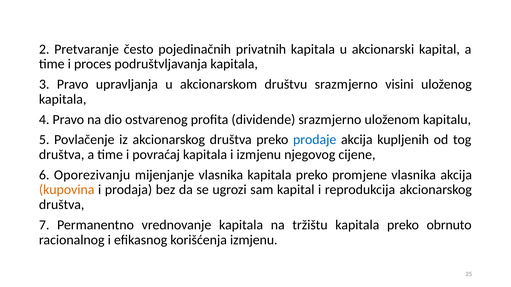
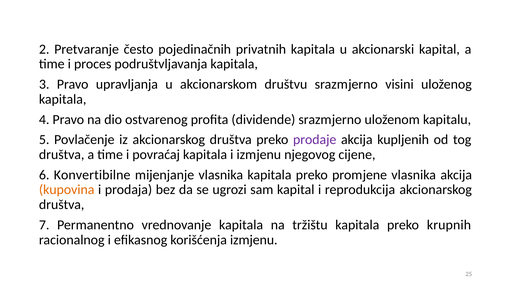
prodaje colour: blue -> purple
Oporezivanju: Oporezivanju -> Konvertibilne
obrnuto: obrnuto -> krupnih
